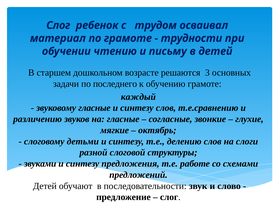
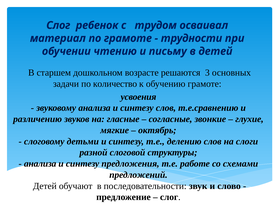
последнего: последнего -> количество
каждый: каждый -> усвоения
звуковому гласные: гласные -> анализа
звуками at (40, 164): звуками -> анализа
